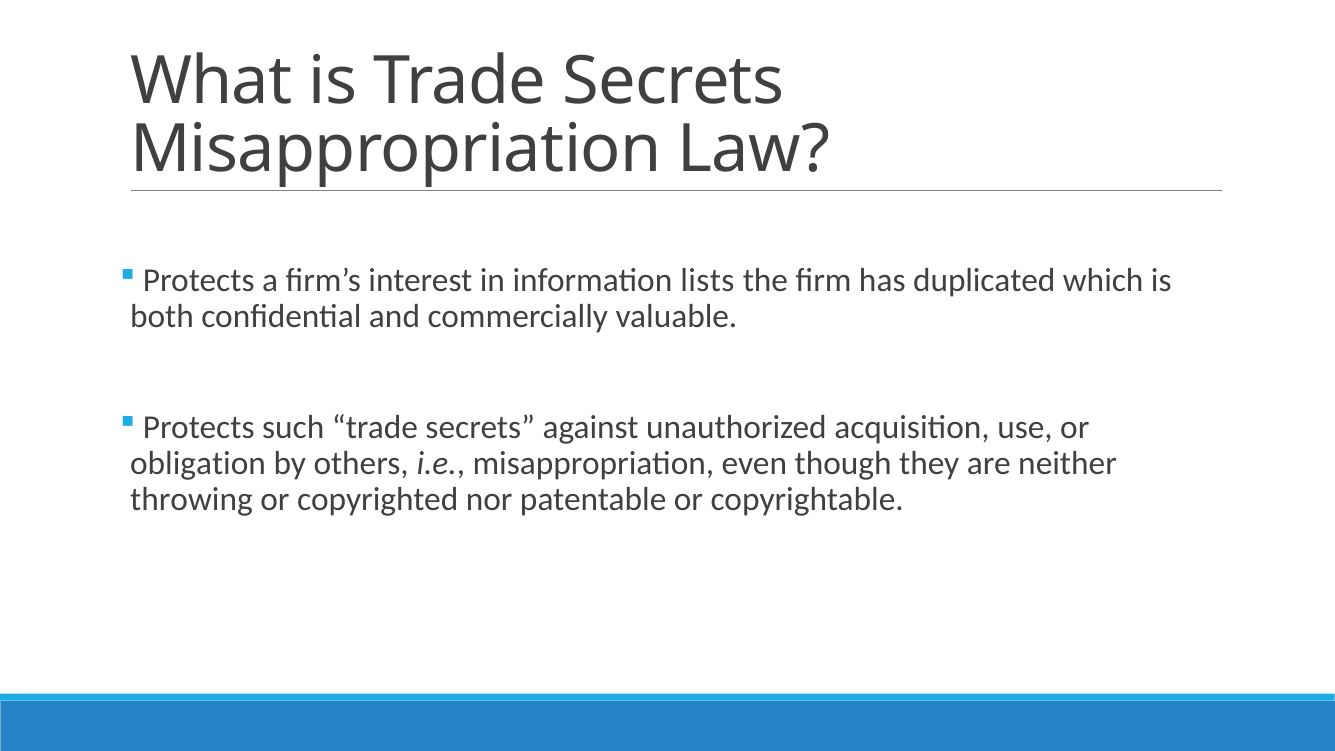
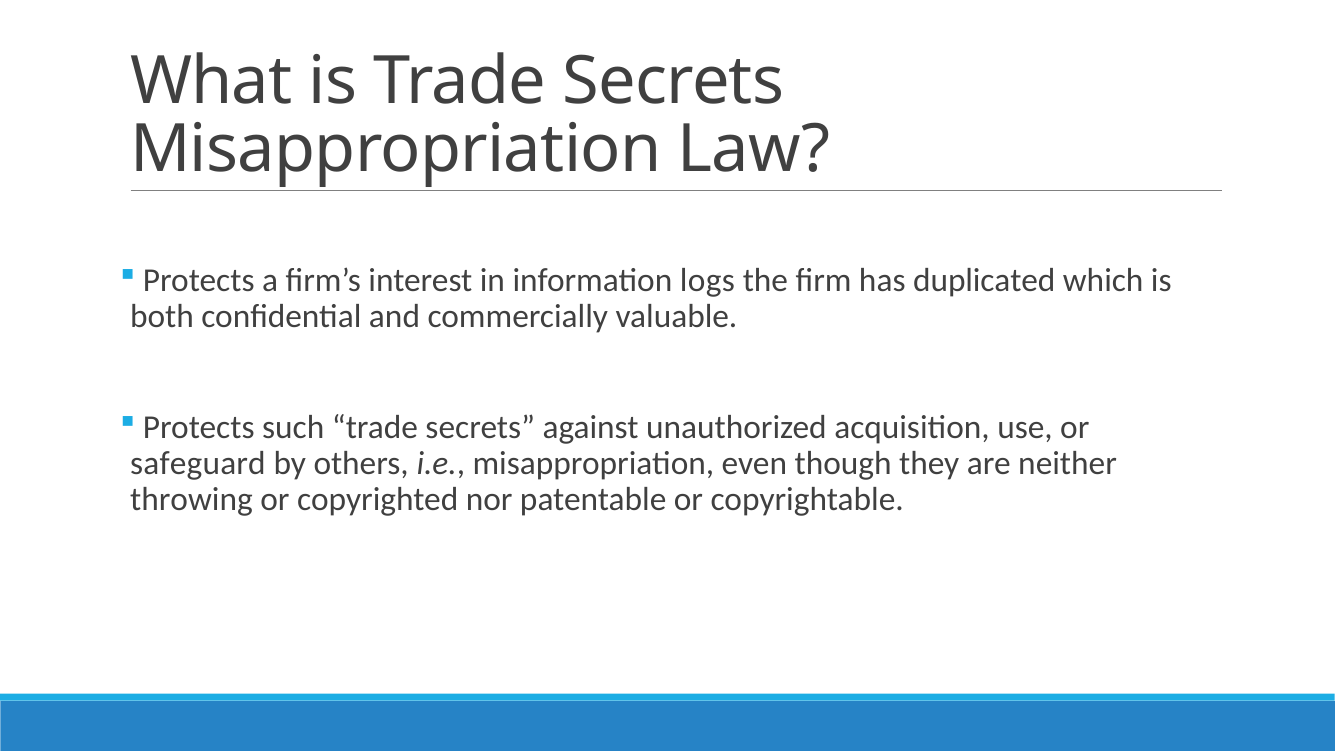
lists: lists -> logs
obligation: obligation -> safeguard
